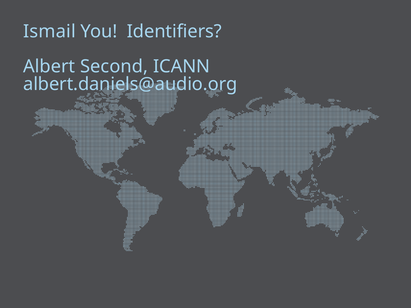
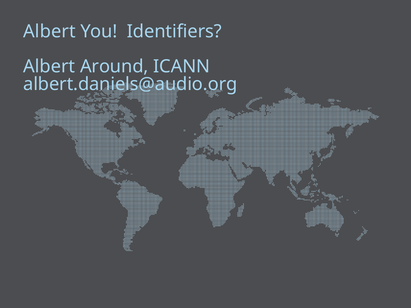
Ismail at (49, 31): Ismail -> Albert
Second: Second -> Around
